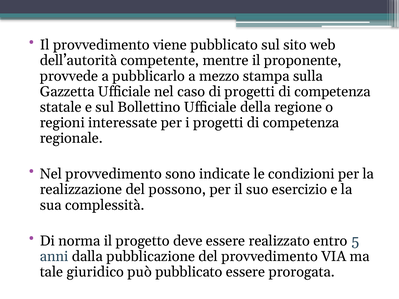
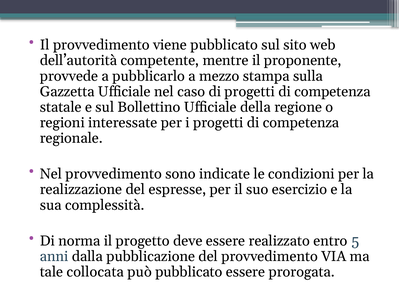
possono: possono -> espresse
giuridico: giuridico -> collocata
